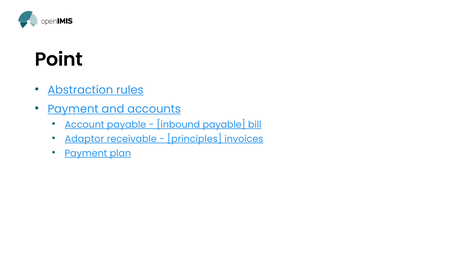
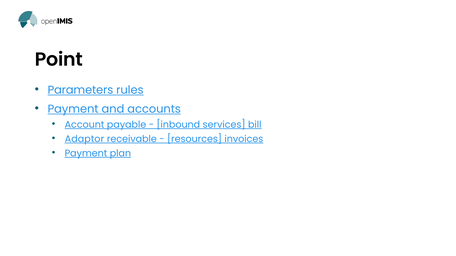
Abstraction: Abstraction -> Parameters
inbound payable: payable -> services
principles: principles -> resources
